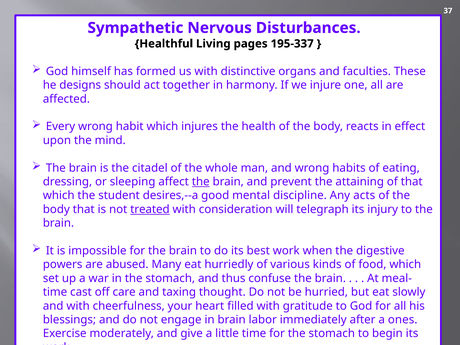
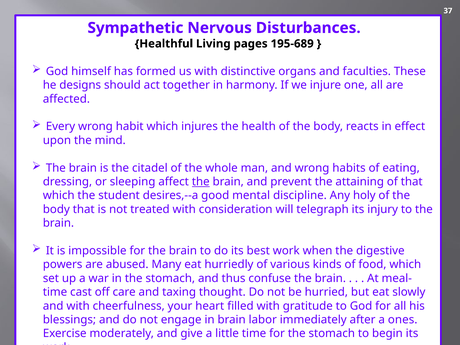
195-337: 195-337 -> 195-689
acts: acts -> holy
treated underline: present -> none
